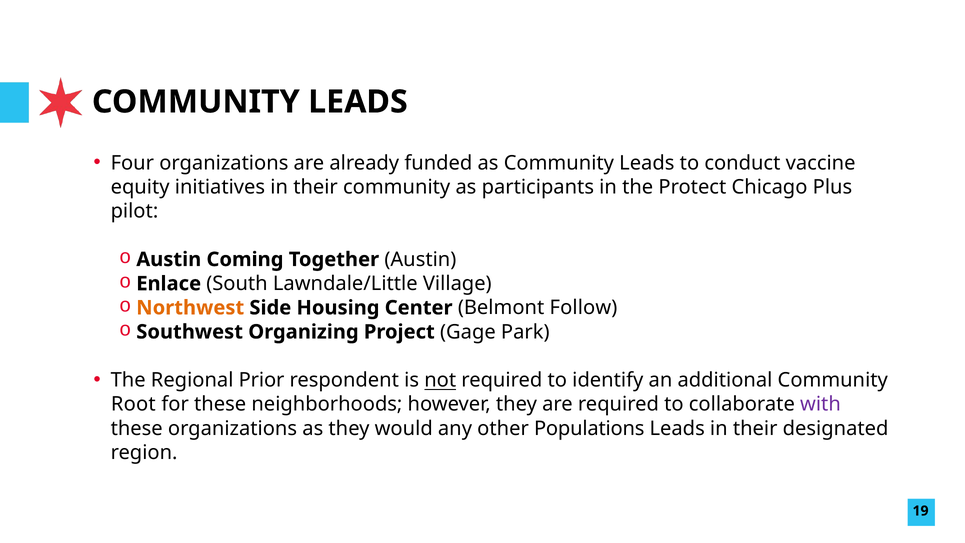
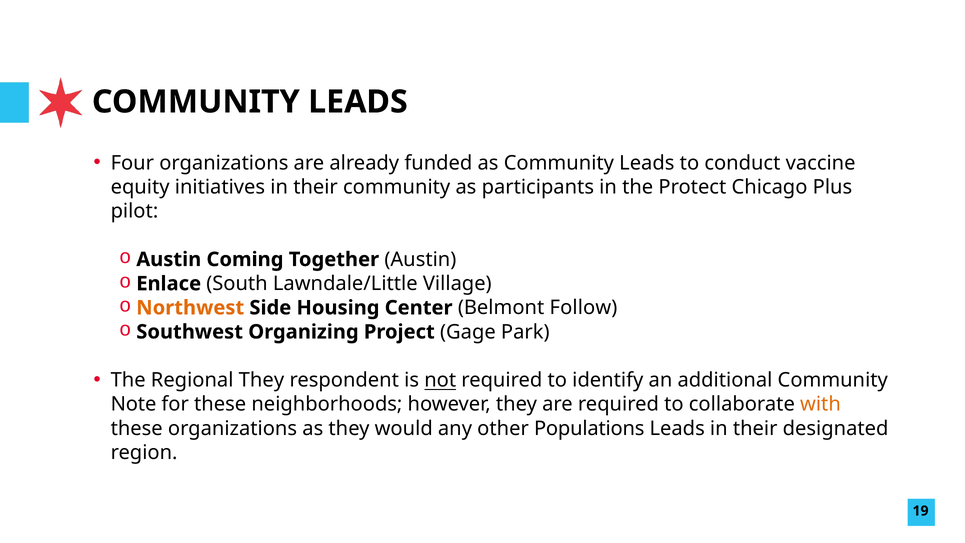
Regional Prior: Prior -> They
Root: Root -> Note
with colour: purple -> orange
